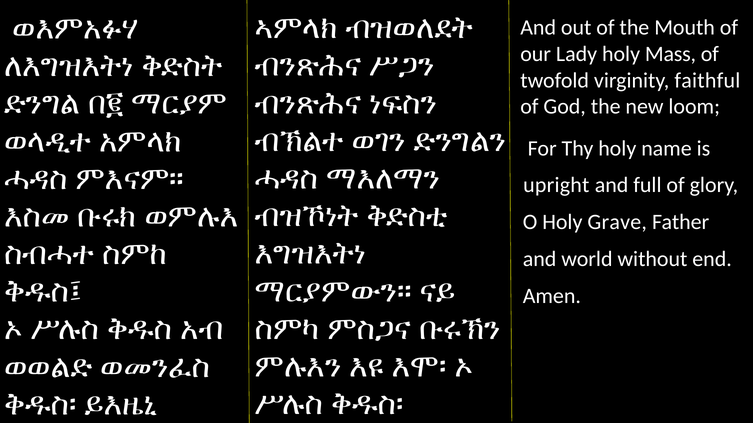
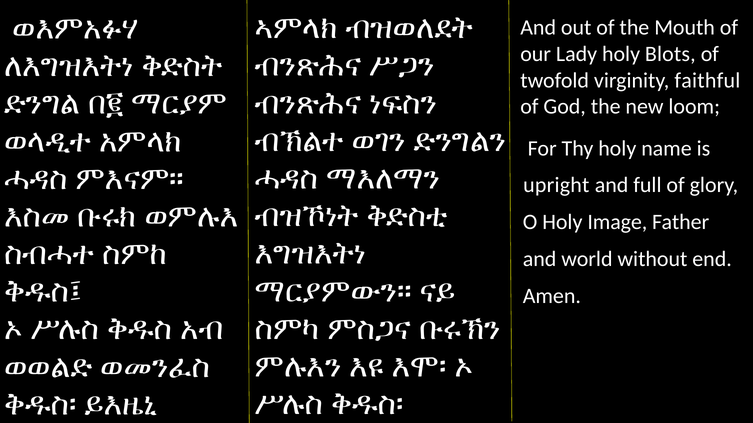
Mass: Mass -> Blots
Grave: Grave -> Image
